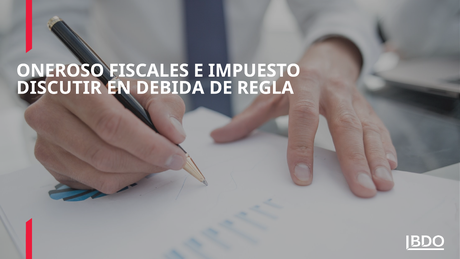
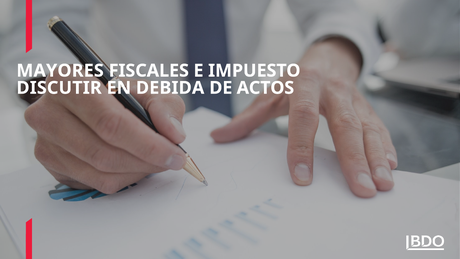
ONEROSO: ONEROSO -> MAYORES
REGLA: REGLA -> ACTOS
